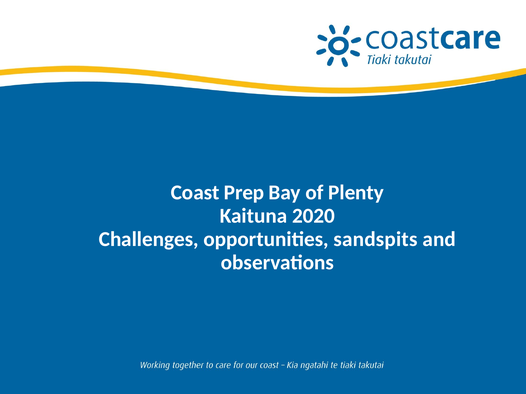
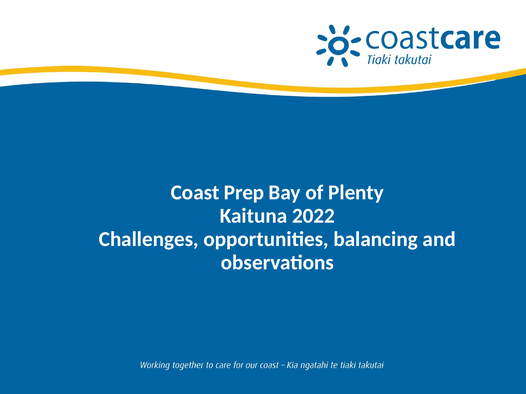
2020: 2020 -> 2022
sandspits: sandspits -> balancing
